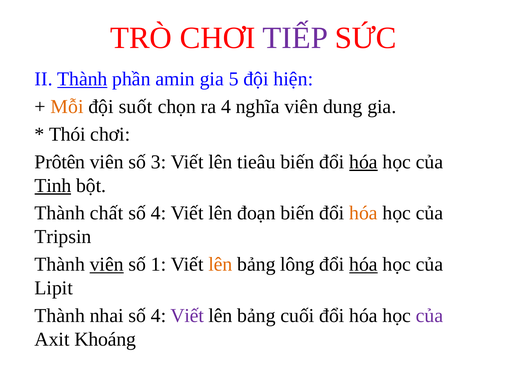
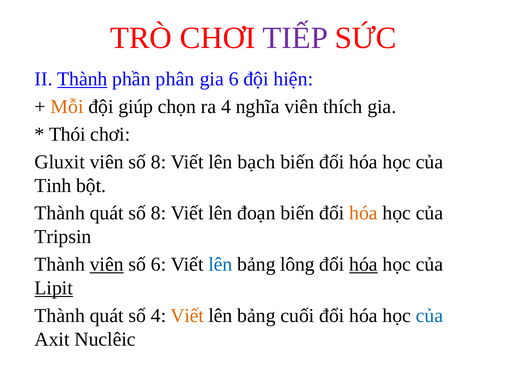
amin: amin -> phân
gia 5: 5 -> 6
suốt: suốt -> giúp
dung: dung -> thích
Prôtên: Prôtên -> Gluxit
viên số 3: 3 -> 8
tieâu: tieâu -> bạch
hóa at (363, 162) underline: present -> none
Tinh underline: present -> none
chất at (107, 213): chất -> quát
4 at (159, 213): 4 -> 8
số 1: 1 -> 6
lên at (220, 265) colour: orange -> blue
Lipit underline: none -> present
nhai at (107, 316): nhai -> quát
Viết at (187, 316) colour: purple -> orange
của at (429, 316) colour: purple -> blue
Khoáng: Khoáng -> Nuclêic
